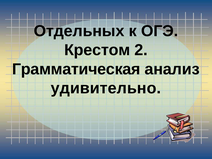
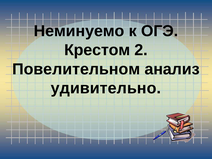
Отдельных: Отдельных -> Неминуемо
Грамматическая: Грамматическая -> Повелительном
